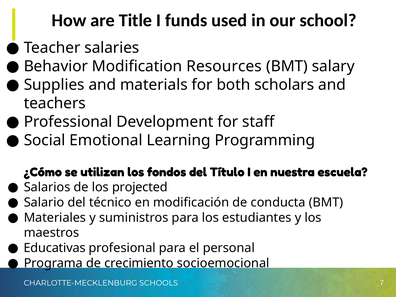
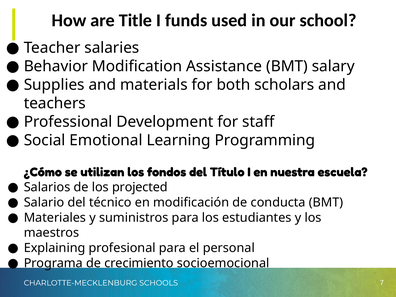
Resources: Resources -> Assistance
Educativas: Educativas -> Explaining
